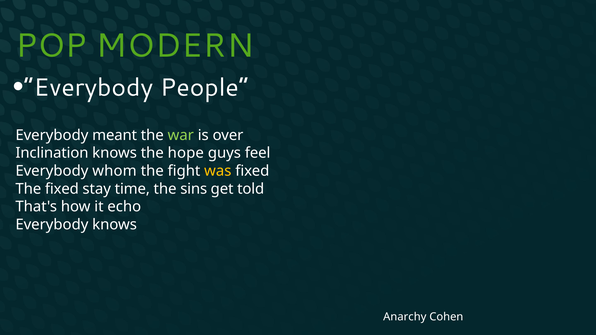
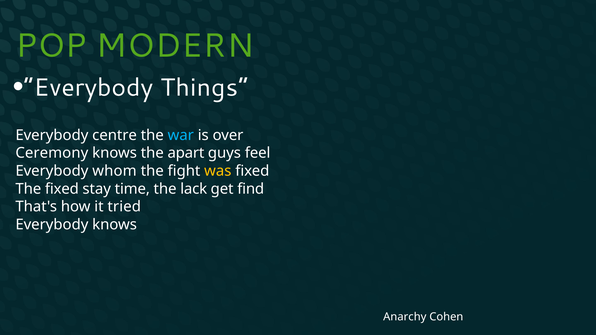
People: People -> Things
meant: meant -> centre
war colour: light green -> light blue
Inclination: Inclination -> Ceremony
hope: hope -> apart
sins: sins -> lack
told: told -> find
echo: echo -> tried
